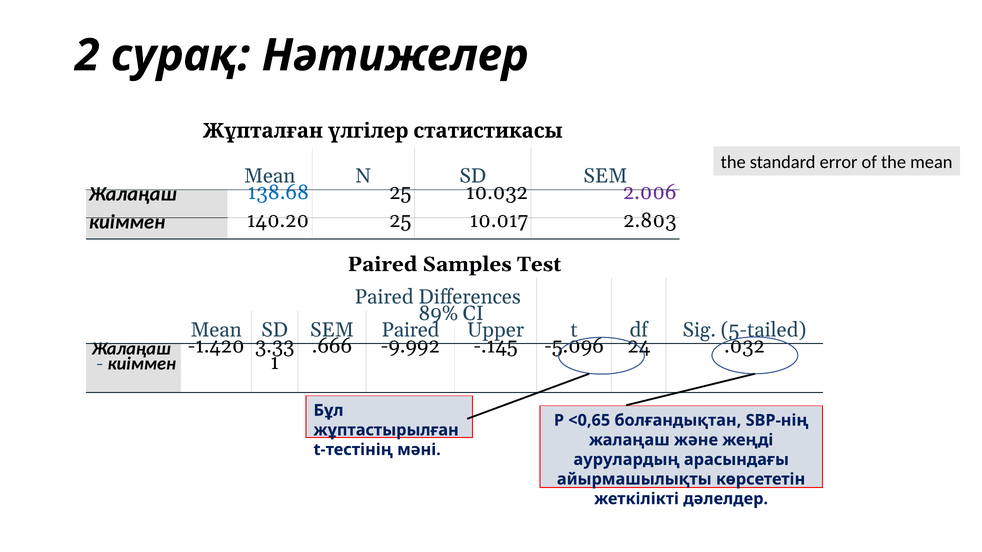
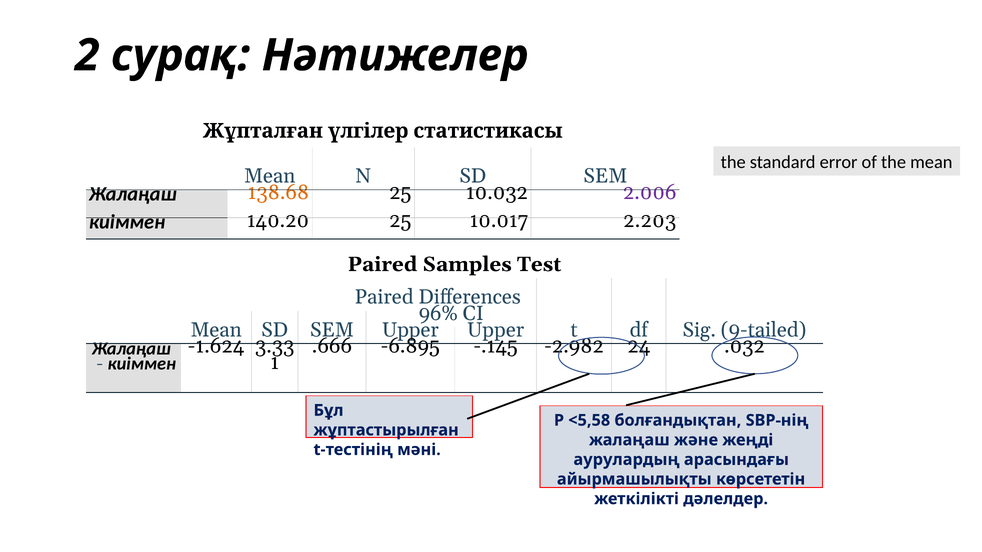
138.68 colour: blue -> orange
2.803: 2.803 -> 2.203
89%: 89% -> 96%
Paired at (410, 330): Paired -> Upper
5-tailed: 5-tailed -> 9-tailed
-1.420: -1.420 -> -1.624
-9.992: -9.992 -> -6.895
-5.096: -5.096 -> -2.982
<0,65: <0,65 -> <5,58
